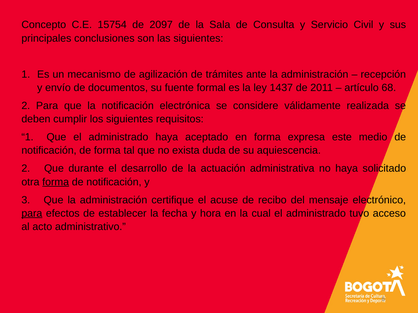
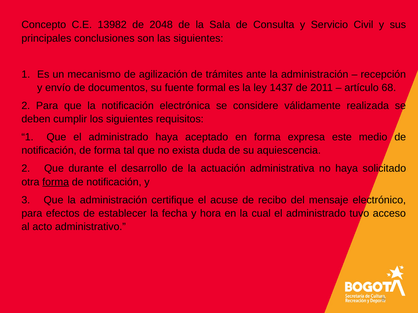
15754: 15754 -> 13982
2097: 2097 -> 2048
para at (32, 214) underline: present -> none
